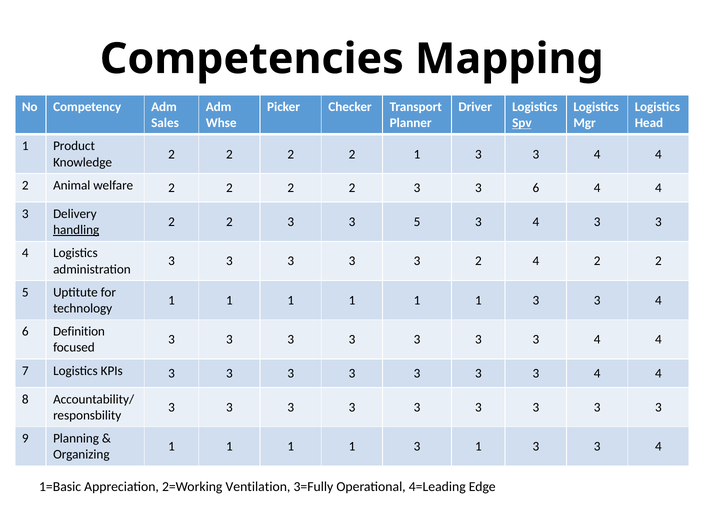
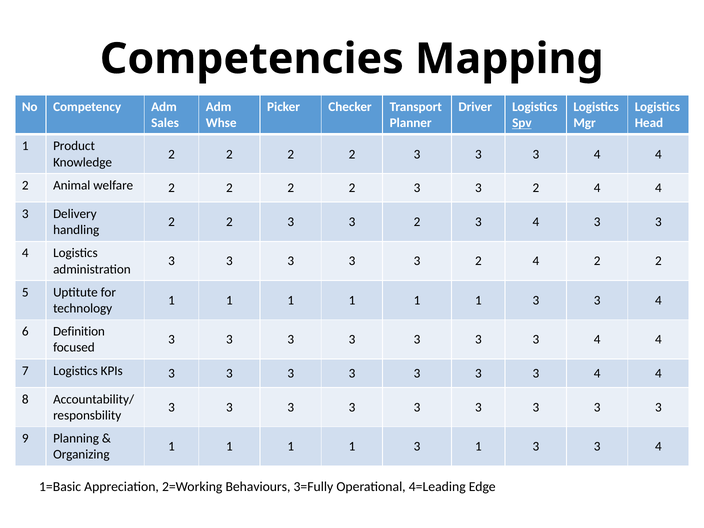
1 at (417, 154): 1 -> 3
6 at (536, 188): 6 -> 2
5 at (417, 222): 5 -> 2
handling underline: present -> none
Ventilation: Ventilation -> Behaviours
